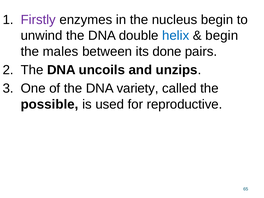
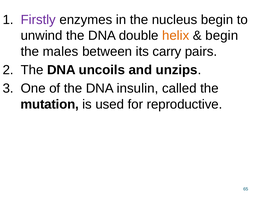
helix colour: blue -> orange
done: done -> carry
variety: variety -> insulin
possible: possible -> mutation
